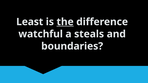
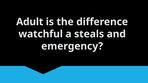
Least: Least -> Adult
the underline: present -> none
boundaries: boundaries -> emergency
